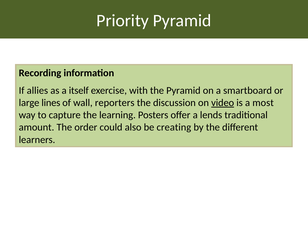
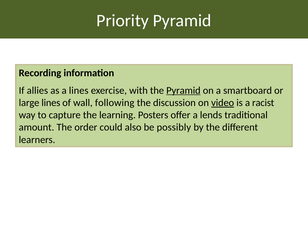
a itself: itself -> lines
Pyramid at (183, 90) underline: none -> present
reporters: reporters -> following
most: most -> racist
creating: creating -> possibly
